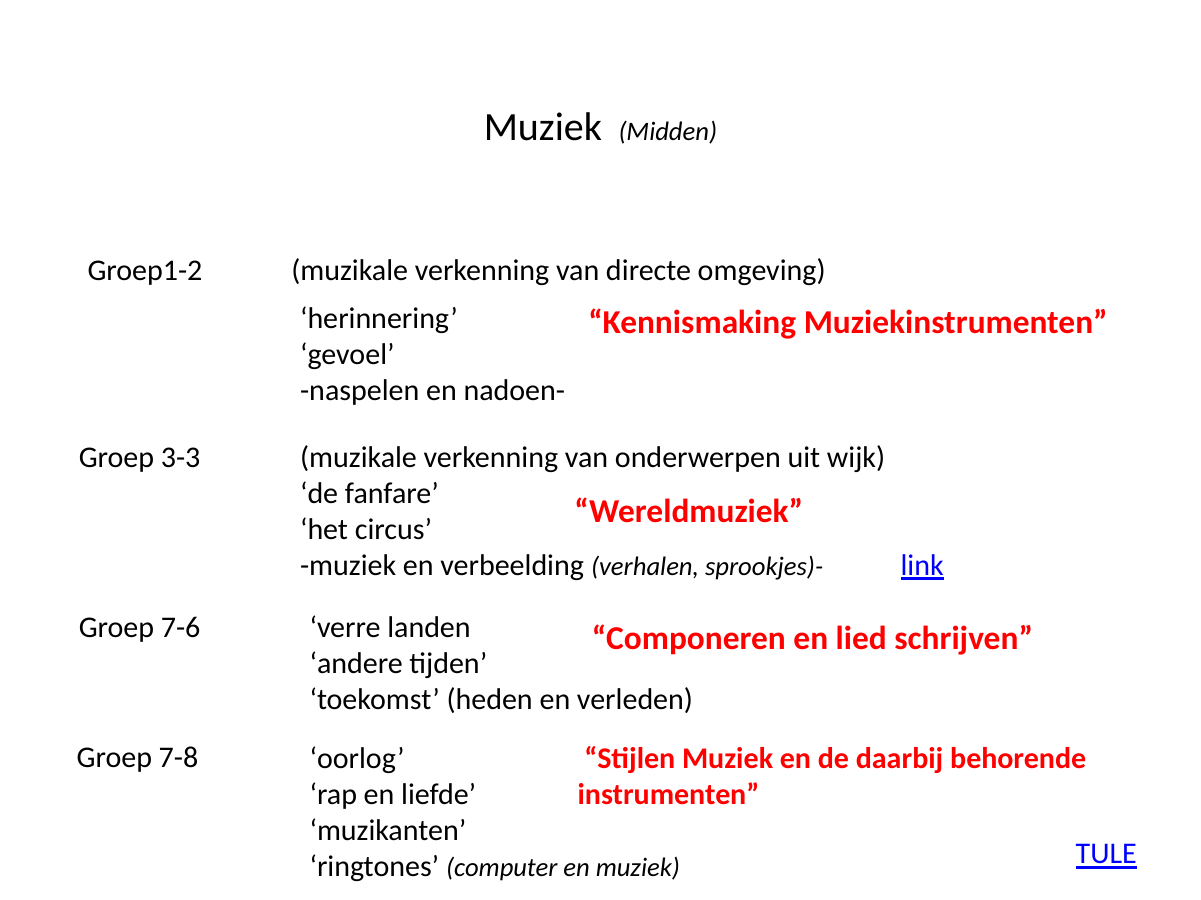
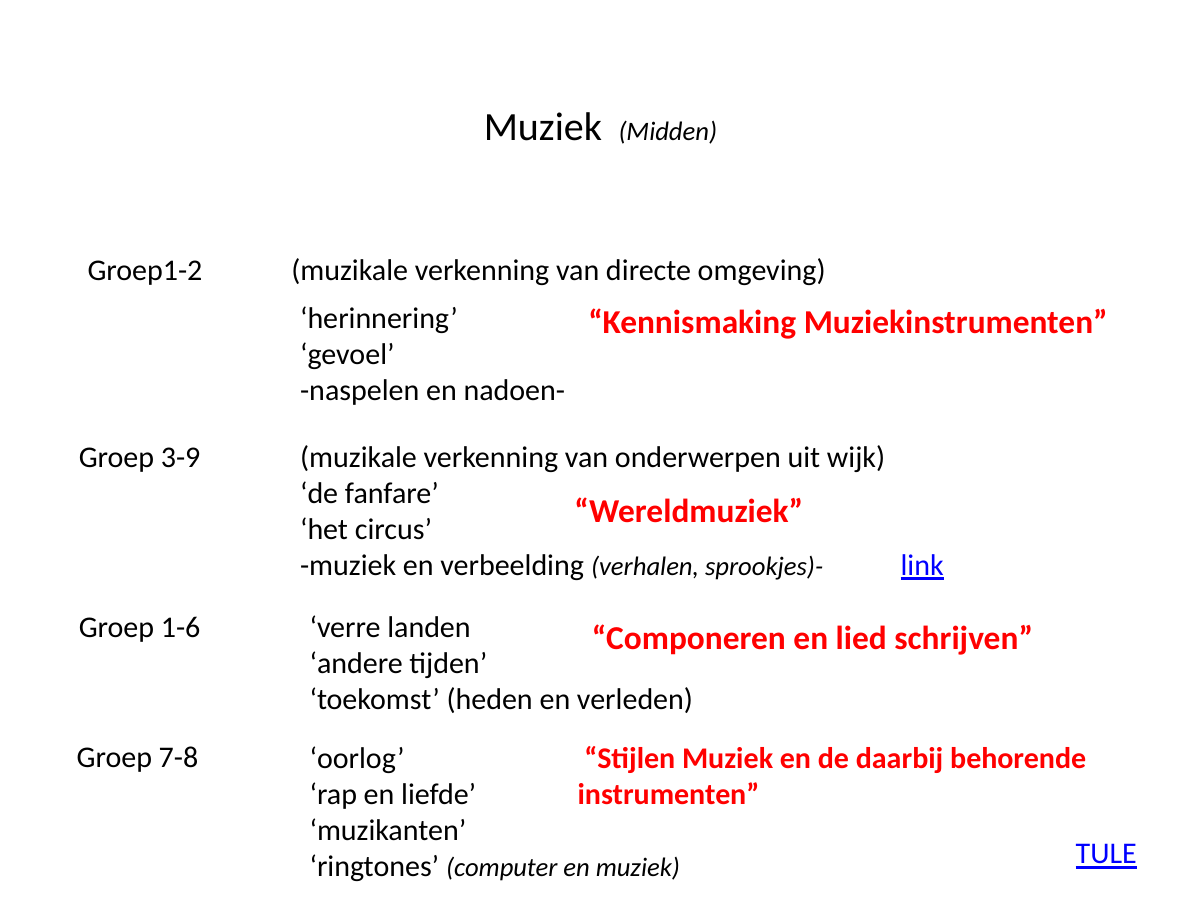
3-3: 3-3 -> 3-9
7-6: 7-6 -> 1-6
